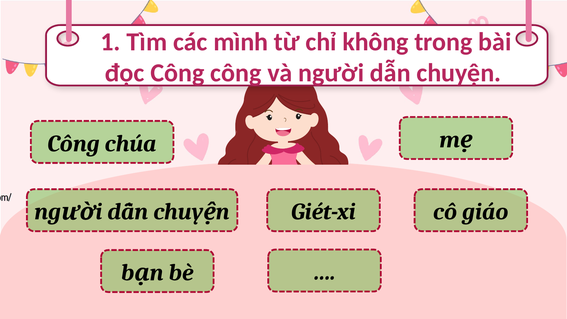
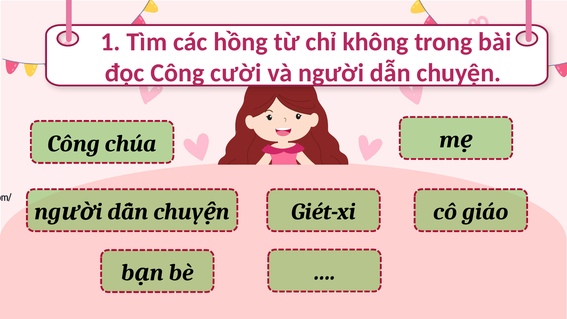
mình: mình -> hồng
Công công: công -> cười
